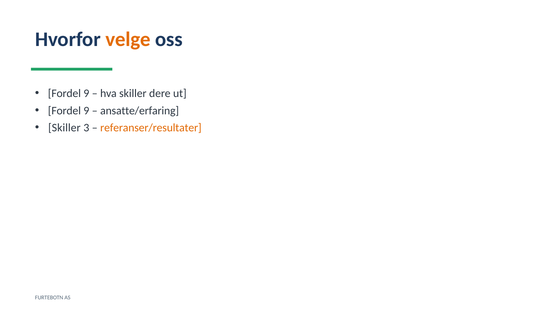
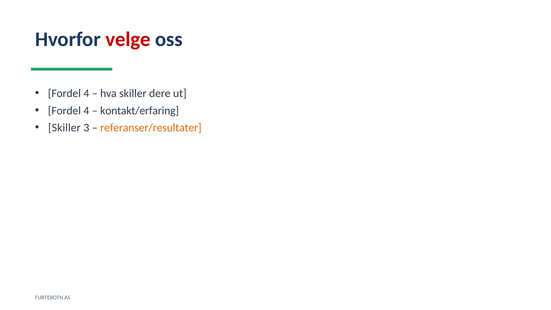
velge colour: orange -> red
9 at (86, 93): 9 -> 4
9 at (86, 111): 9 -> 4
ansatte/erfaring: ansatte/erfaring -> kontakt/erfaring
